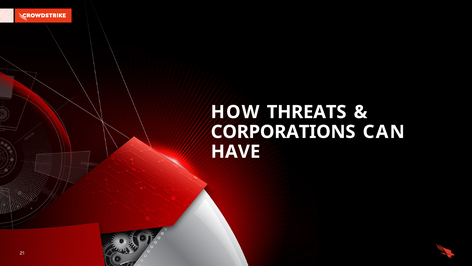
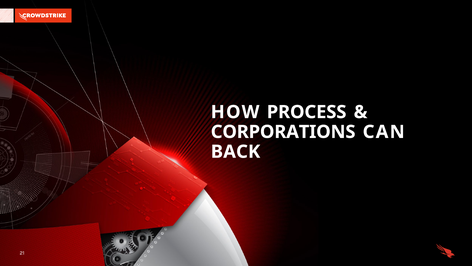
THREATS: THREATS -> PROCESS
HAVE: HAVE -> BACK
